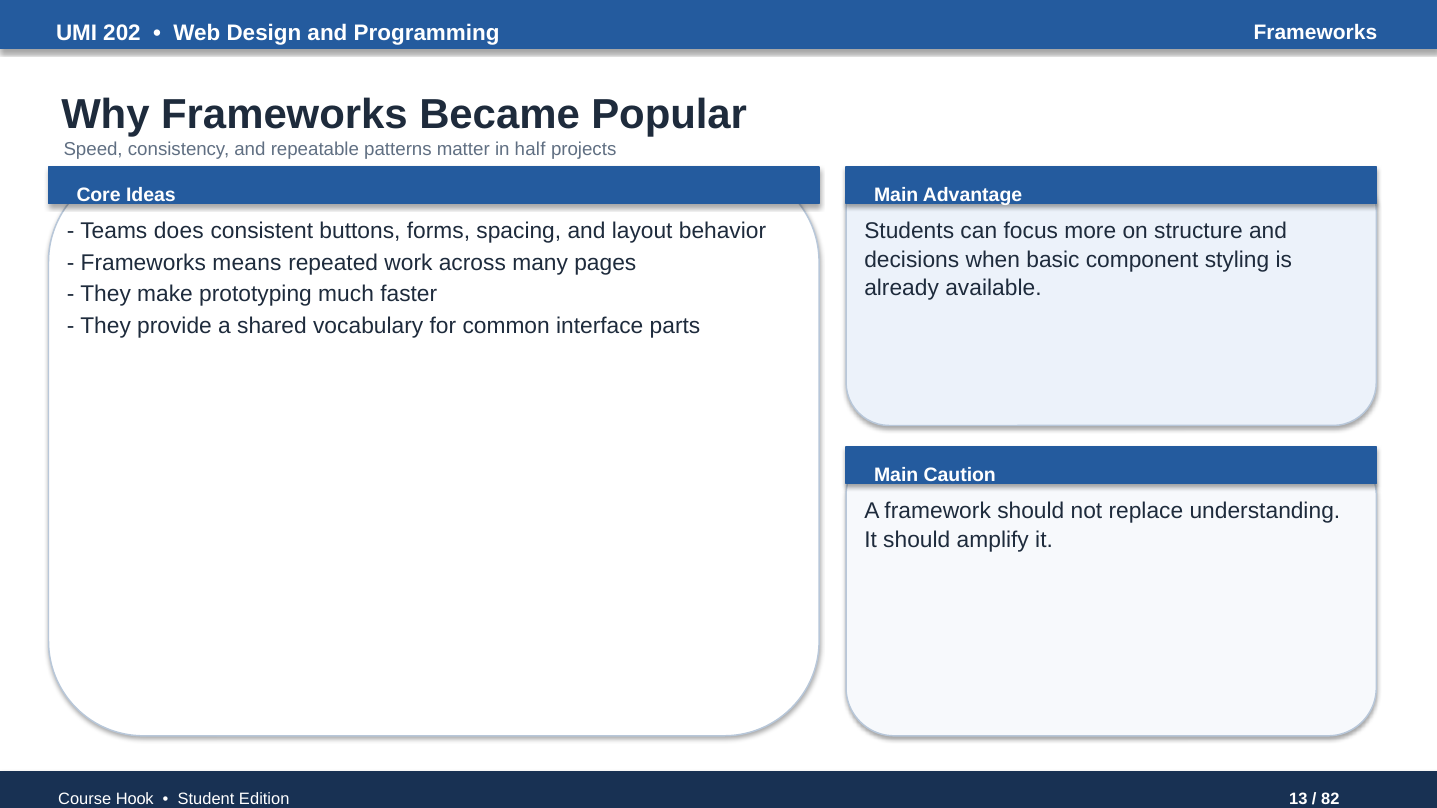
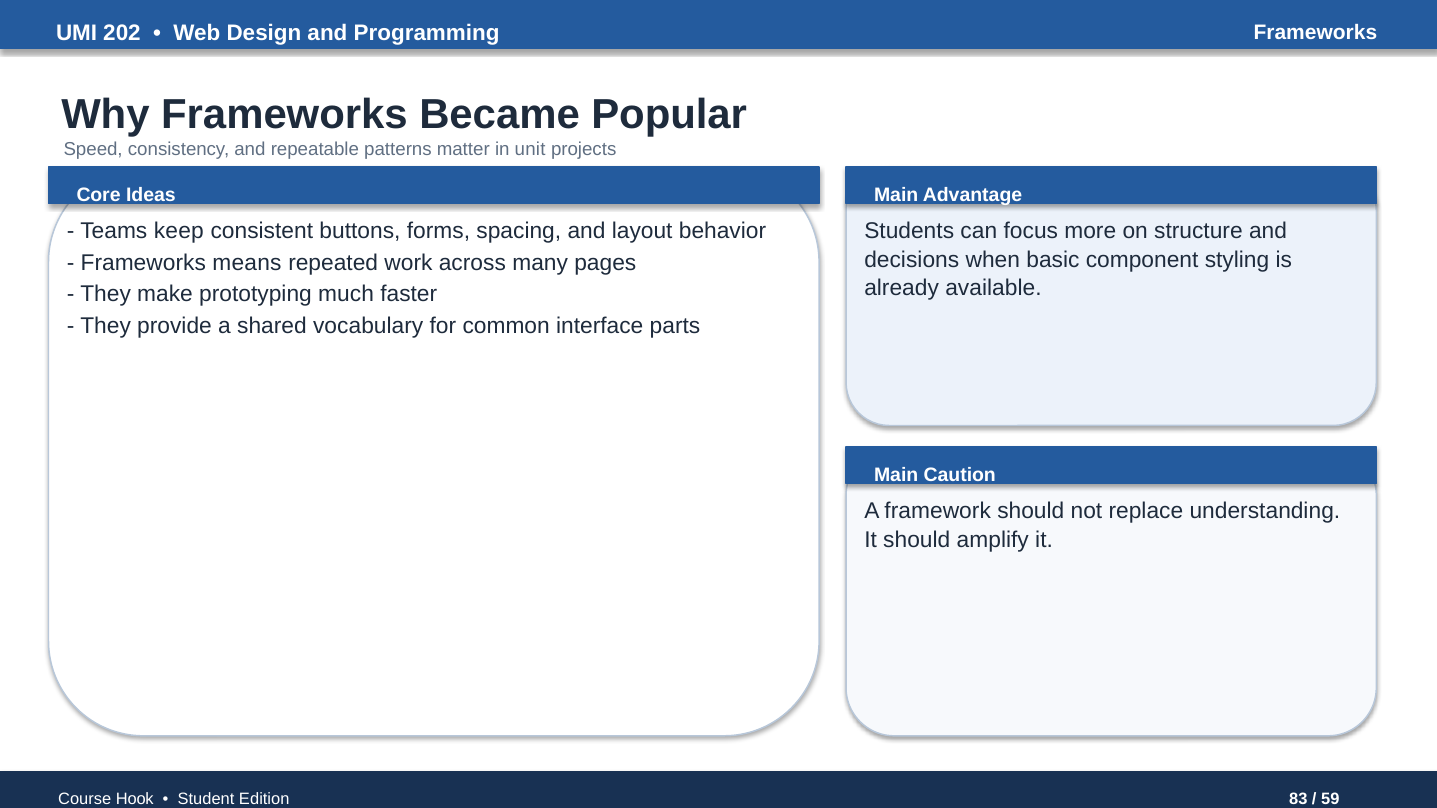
half: half -> unit
does: does -> keep
13: 13 -> 83
82: 82 -> 59
